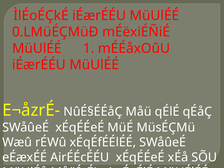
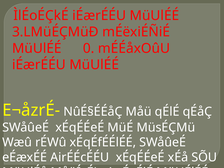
0.LMüÉÇMüÐ: 0.LMüÉÇMüÐ -> 3.LMüÉÇMüÐ
1: 1 -> 0
